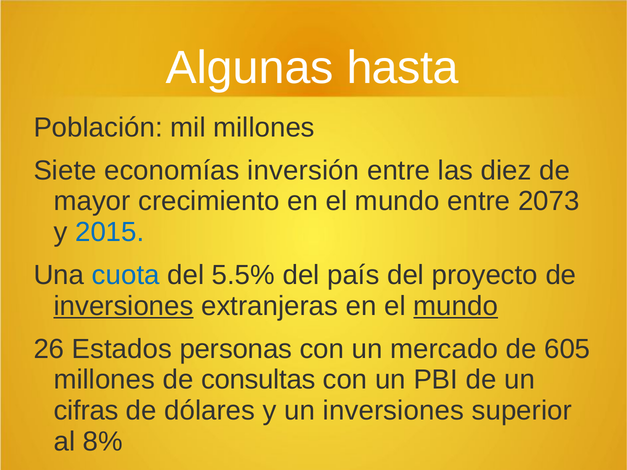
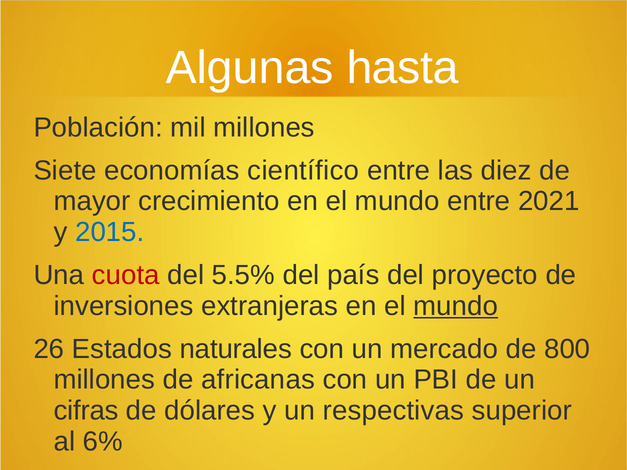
economías inversión: inversión -> científico
2073: 2073 -> 2021
cuota colour: blue -> red
inversiones at (124, 306) underline: present -> none
personas: personas -> naturales
605: 605 -> 800
consultas: consultas -> africanas
un inversiones: inversiones -> respectivas
8%: 8% -> 6%
